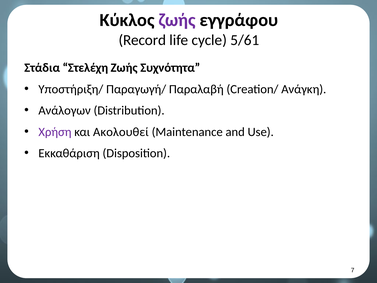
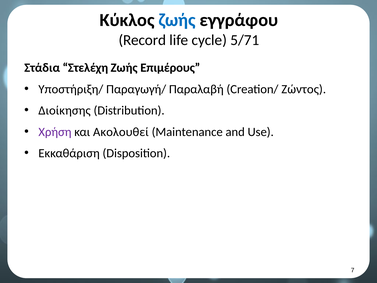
ζωής at (177, 20) colour: purple -> blue
5/61: 5/61 -> 5/71
Συχνότητα: Συχνότητα -> Επιμέρους
Ανάγκη: Ανάγκη -> Ζώντος
Ανάλογων: Ανάλογων -> Διοίκησης
